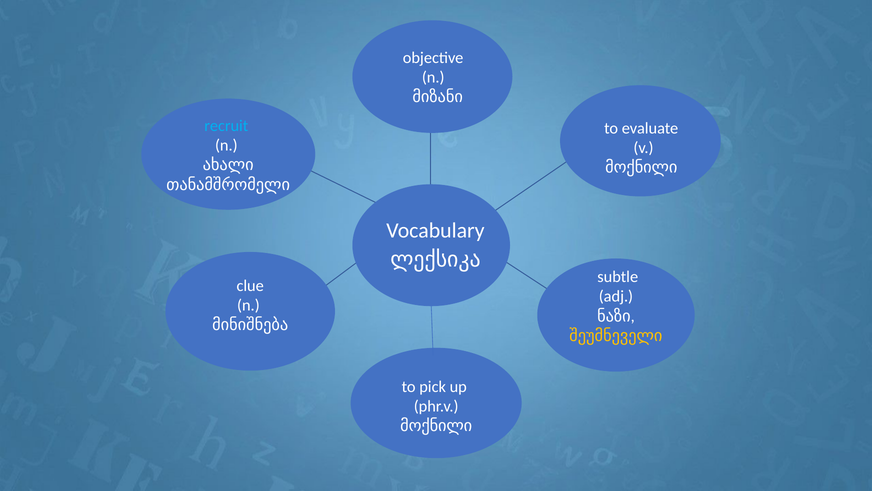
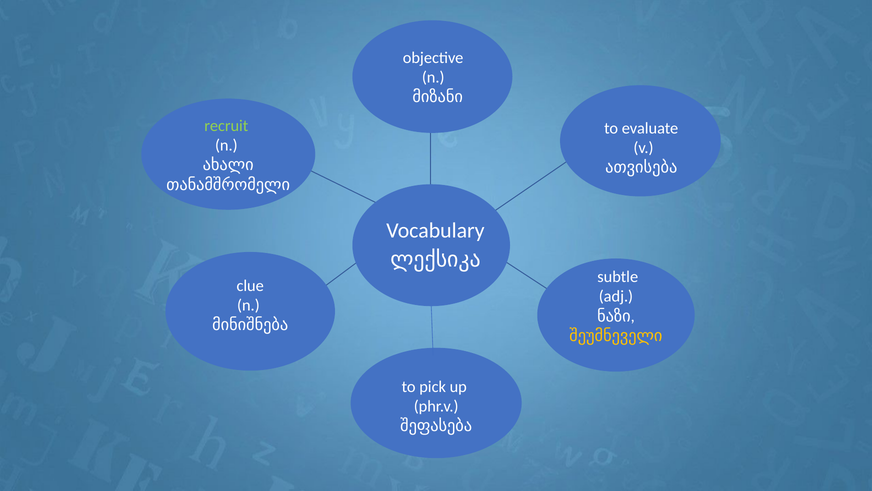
recruit colour: light blue -> light green
მოქნილი at (641, 167): მოქნილი -> ათვისება
მოქნილი at (436, 426): მოქნილი -> შეფასება
